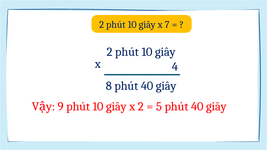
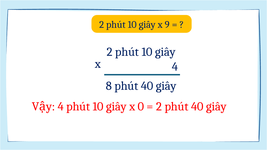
7: 7 -> 9
9 at (61, 107): 9 -> 4
x 2: 2 -> 0
5 at (159, 107): 5 -> 2
